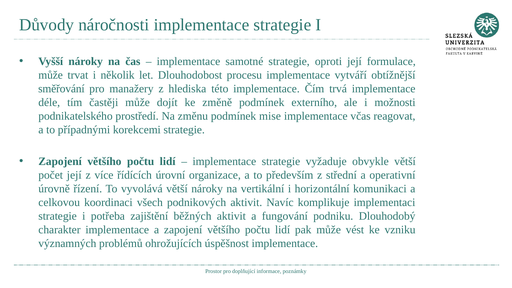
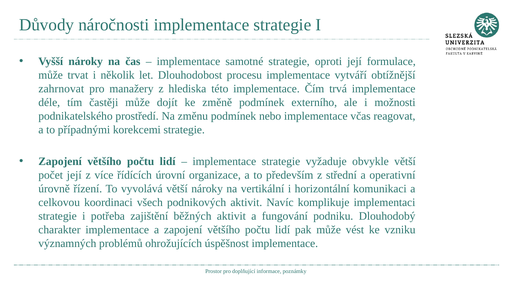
směřování: směřování -> zahrnovat
mise: mise -> nebo
